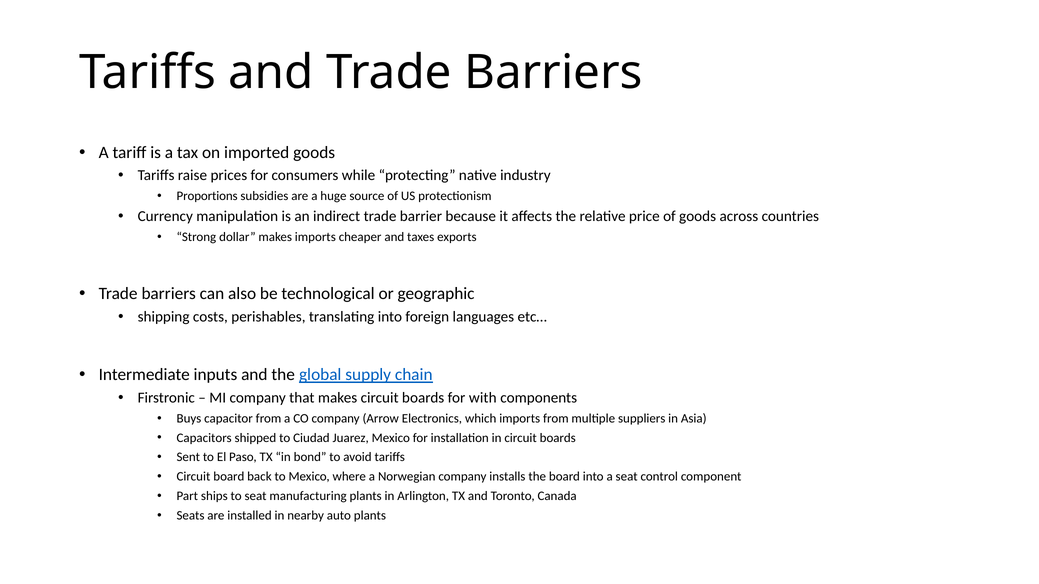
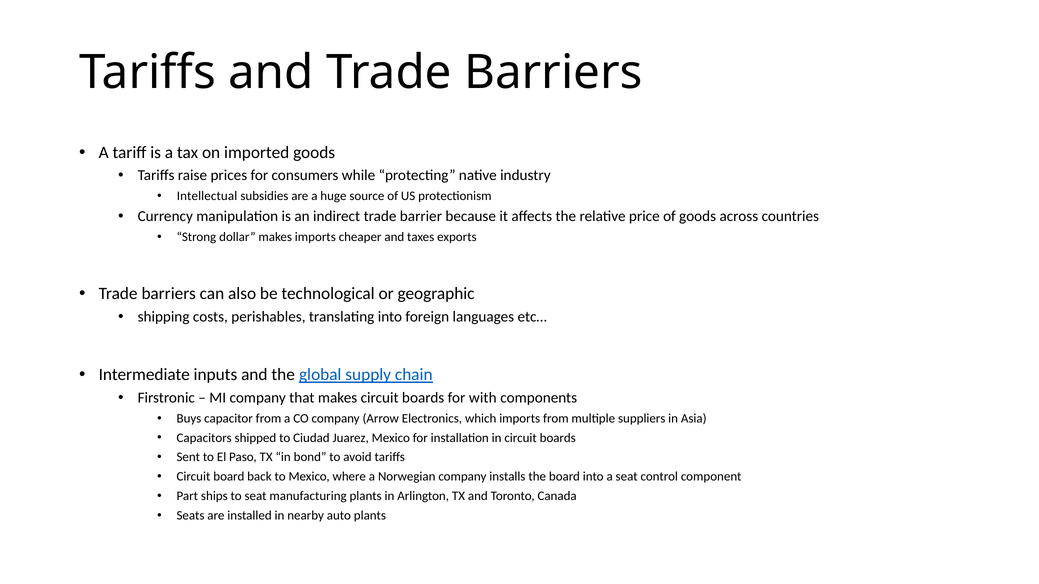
Proportions: Proportions -> Intellectual
